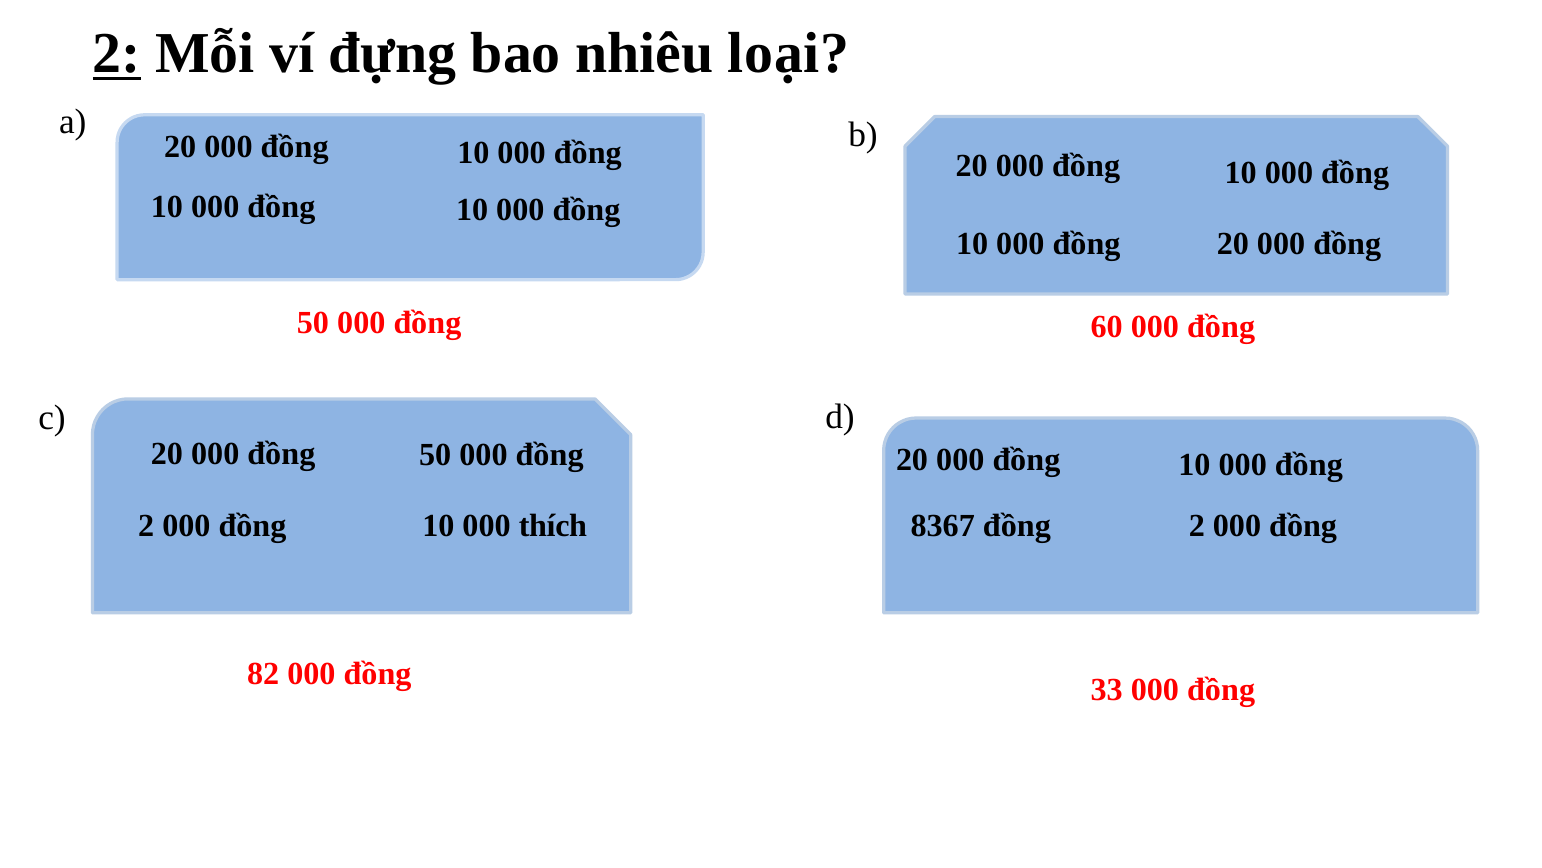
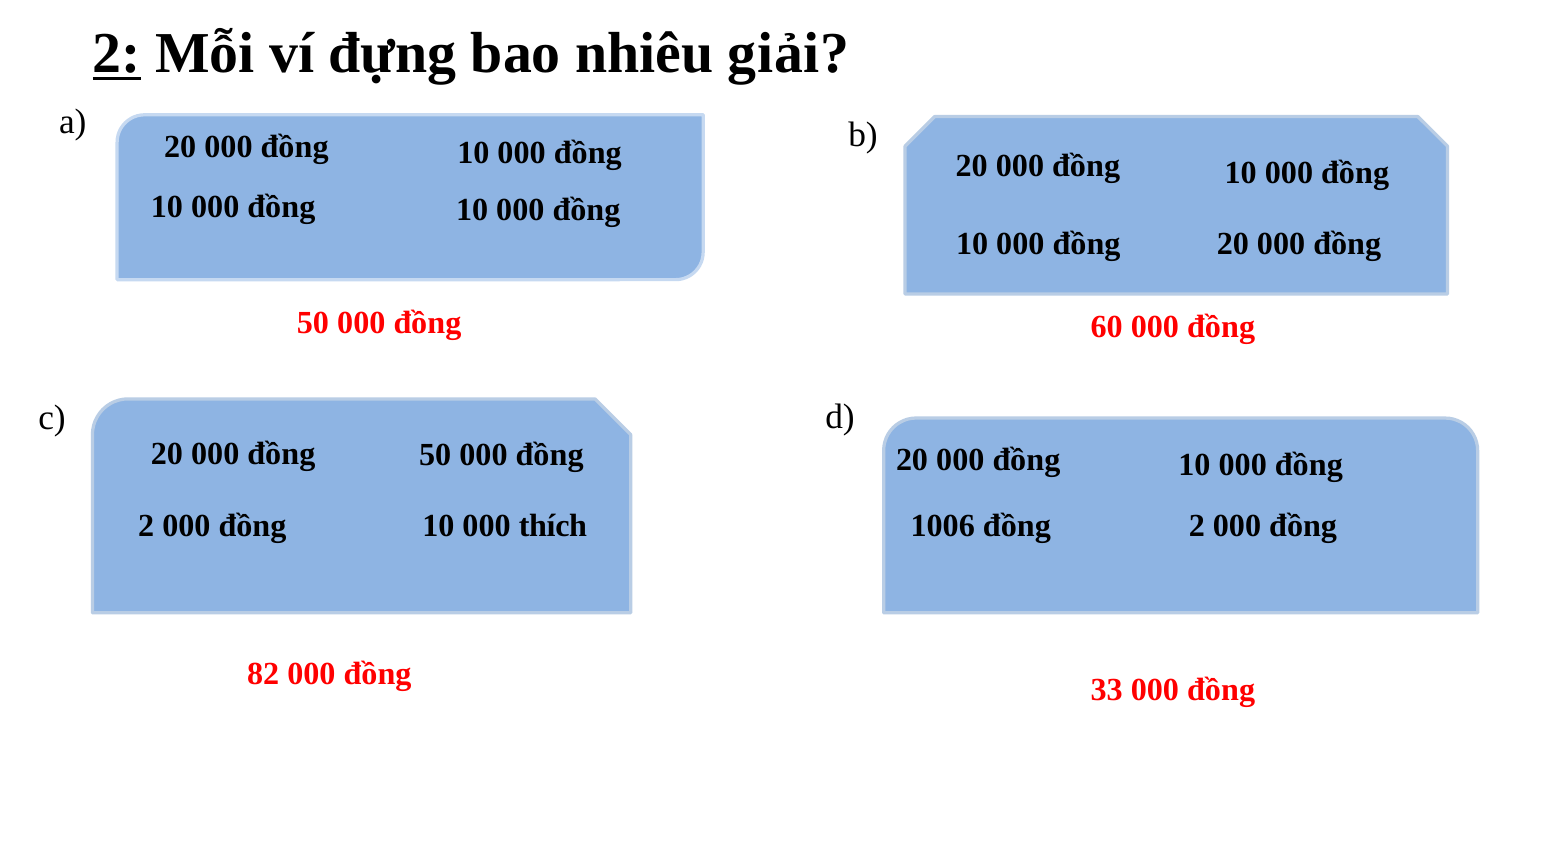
loại: loại -> giải
8367: 8367 -> 1006
